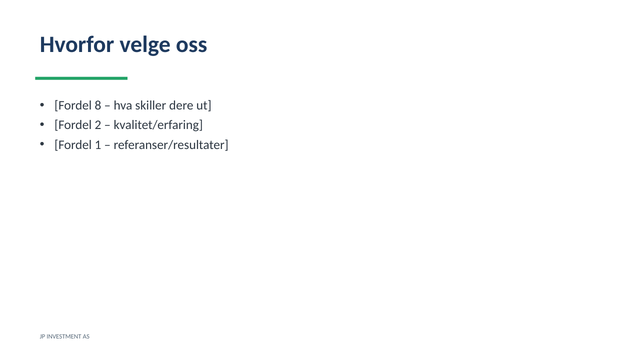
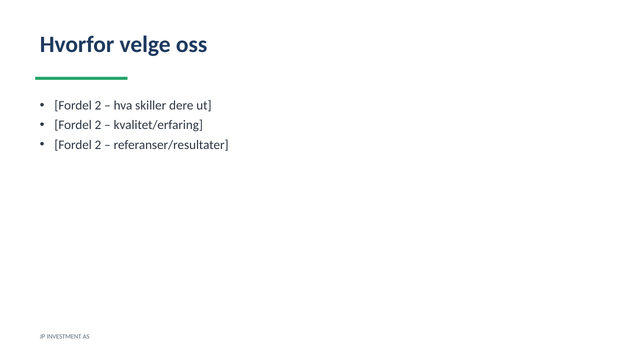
8 at (98, 106): 8 -> 2
1 at (98, 145): 1 -> 2
